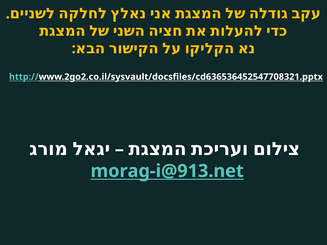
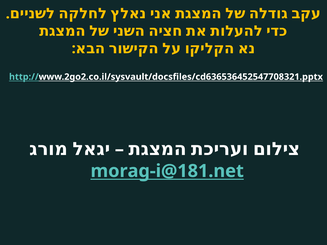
morag-i@913.net: morag-i@913.net -> morag-i@181.net
